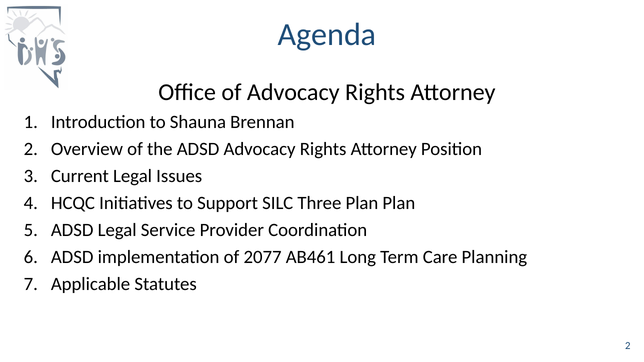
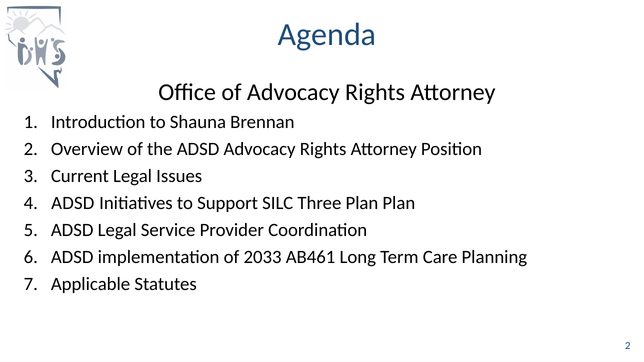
HCQC at (73, 203): HCQC -> ADSD
2077: 2077 -> 2033
